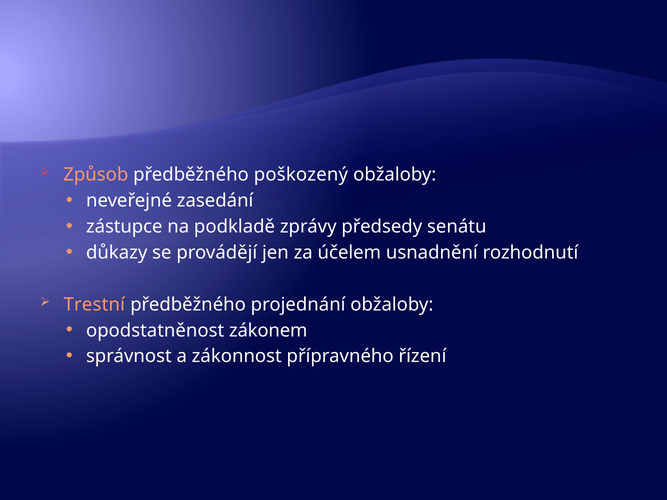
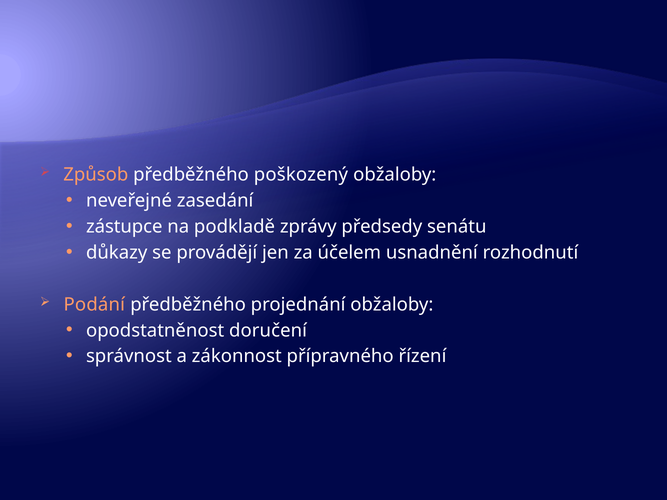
Trestní: Trestní -> Podání
zákonem: zákonem -> doručení
